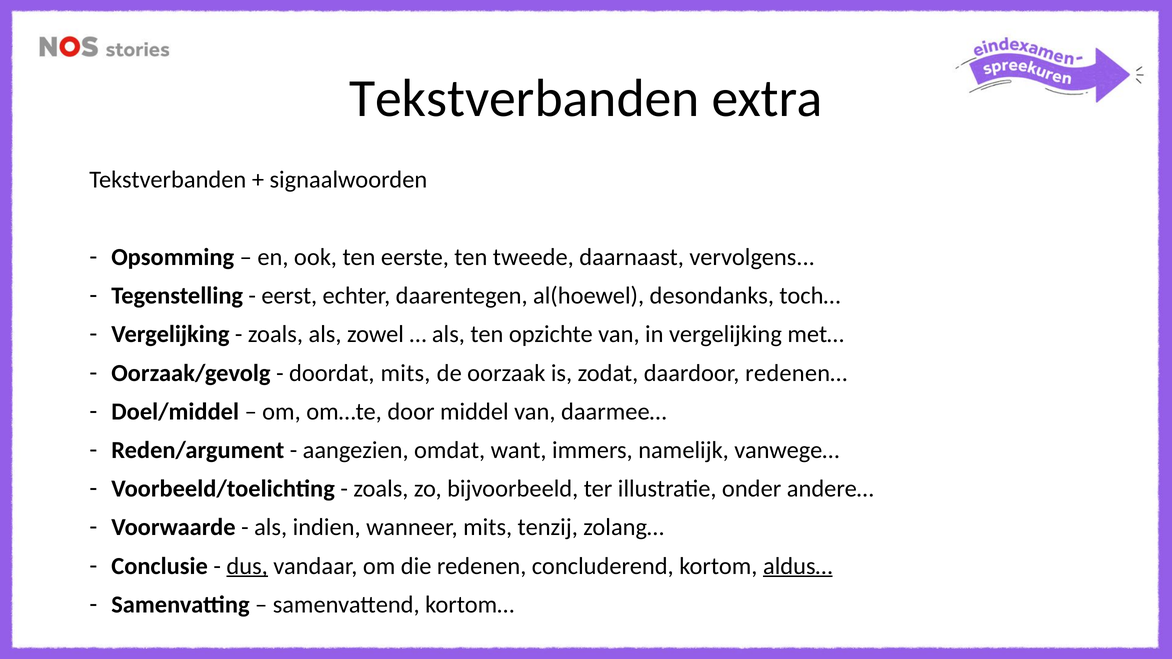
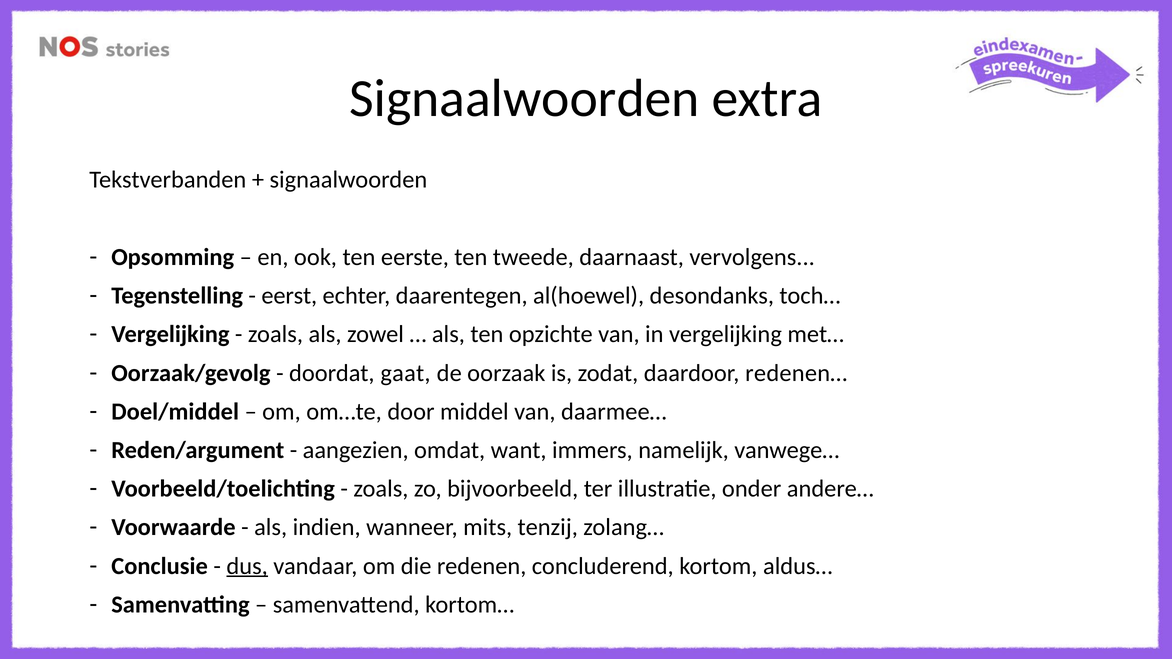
Tekstverbanden at (524, 98): Tekstverbanden -> Signaalwoorden
doordat mits: mits -> gaat
aldus… underline: present -> none
